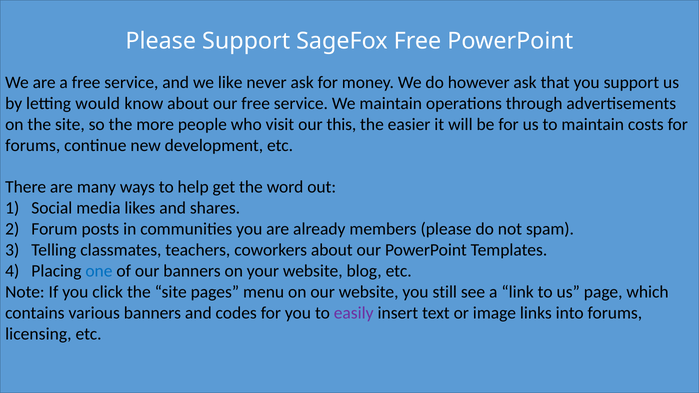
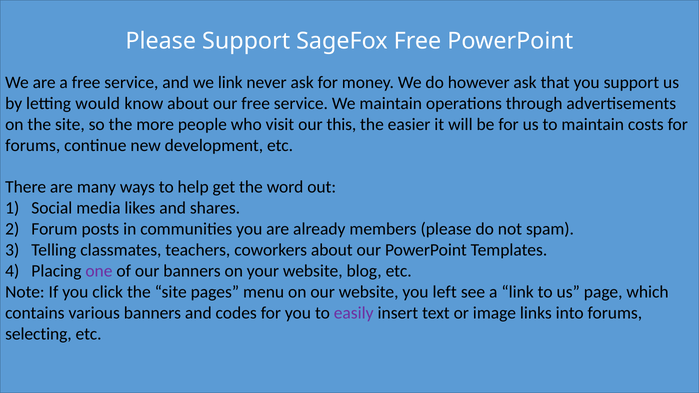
we like: like -> link
one colour: blue -> purple
still: still -> left
licensing: licensing -> selecting
